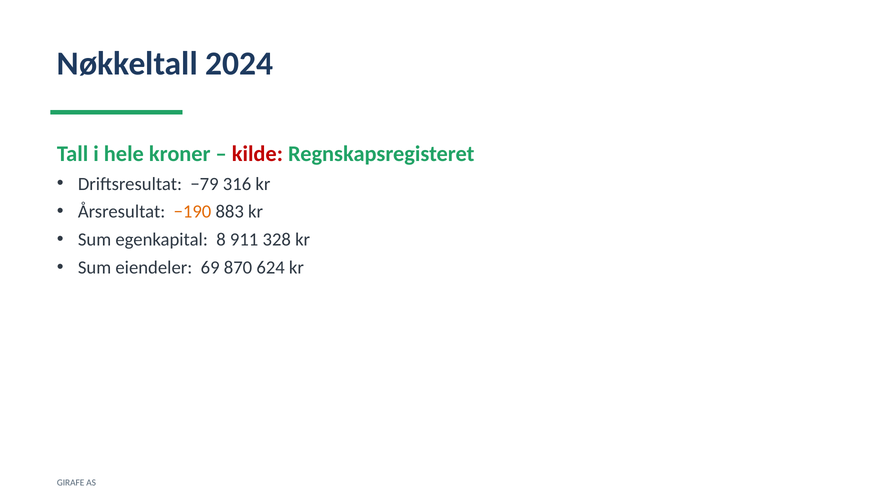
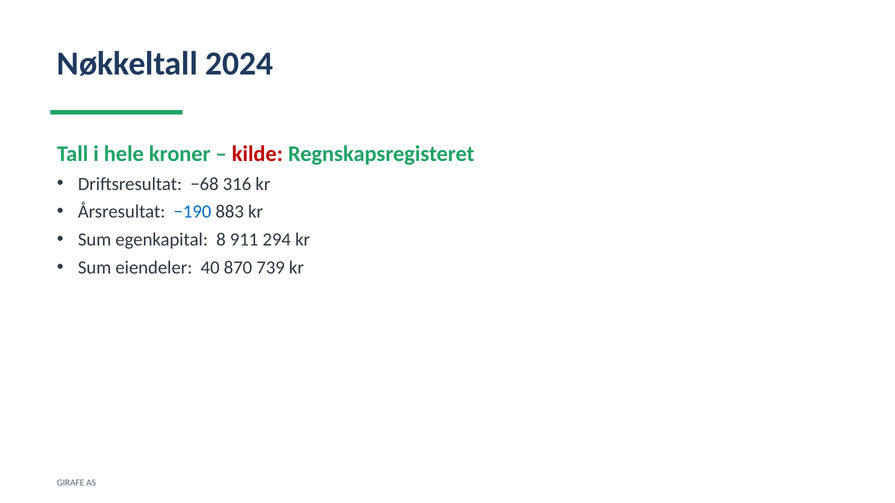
−79: −79 -> −68
−190 colour: orange -> blue
328: 328 -> 294
69: 69 -> 40
624: 624 -> 739
